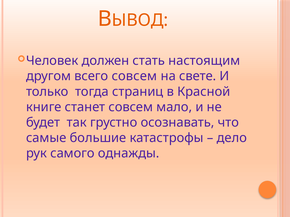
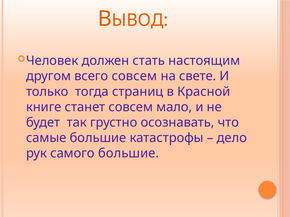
самого однажды: однажды -> большие
